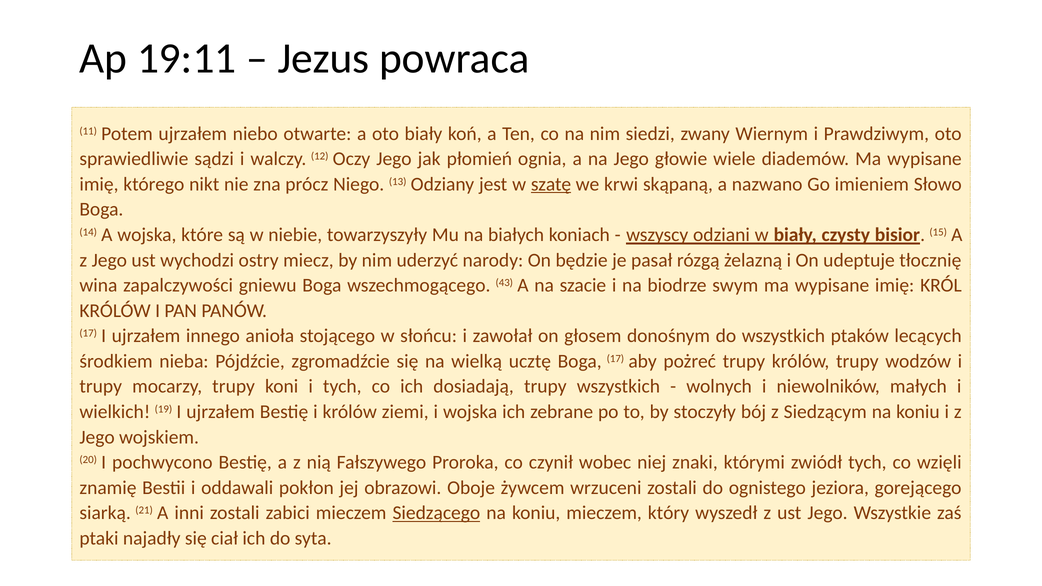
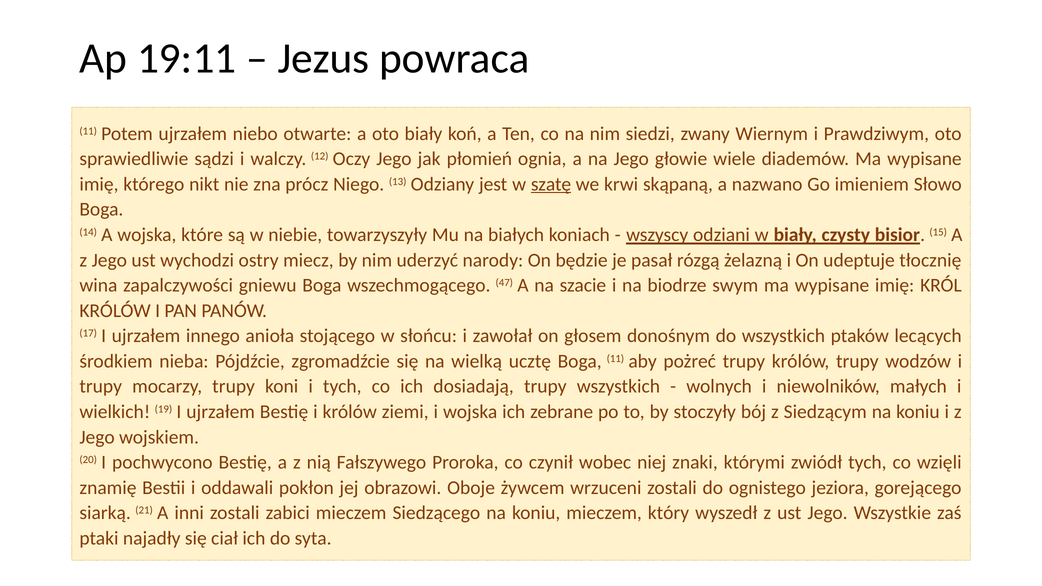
43: 43 -> 47
Boga 17: 17 -> 11
Siedzącego underline: present -> none
